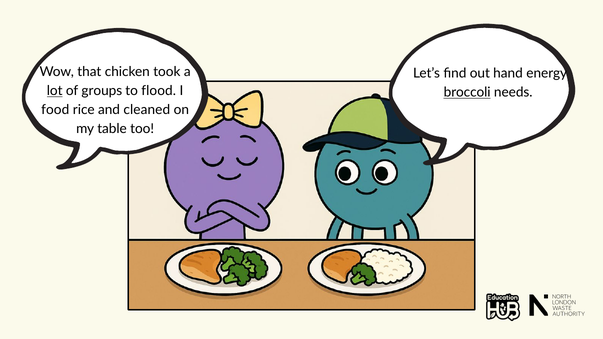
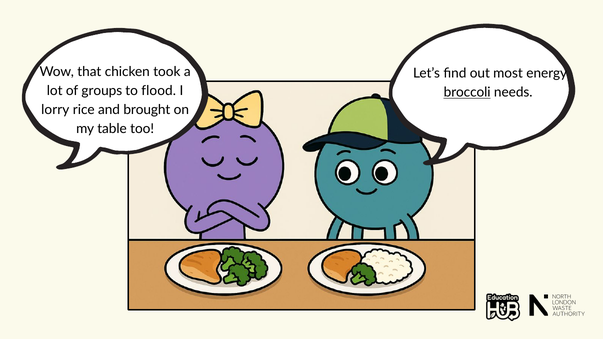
hand: hand -> most
lot underline: present -> none
food: food -> lorry
cleaned: cleaned -> brought
